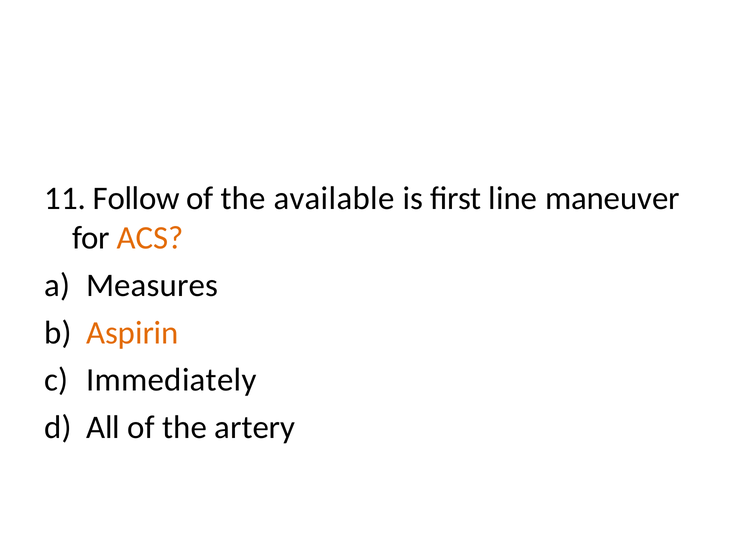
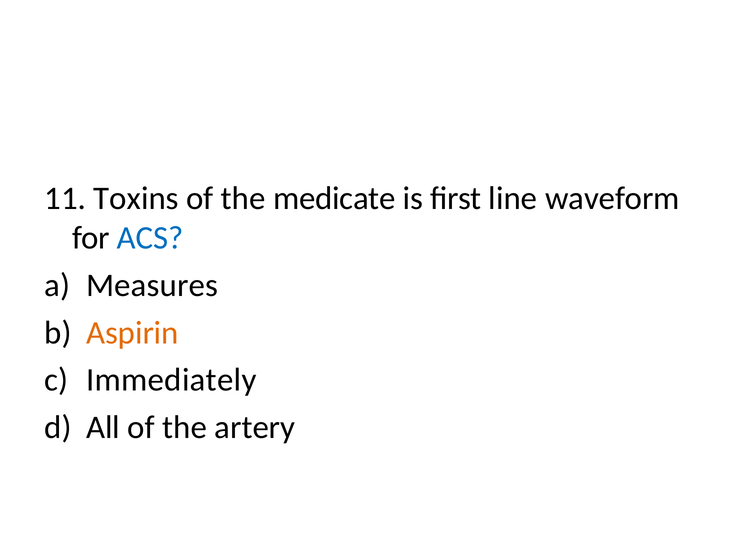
Follow: Follow -> Toxins
available: available -> medicate
maneuver: maneuver -> waveform
ACS colour: orange -> blue
